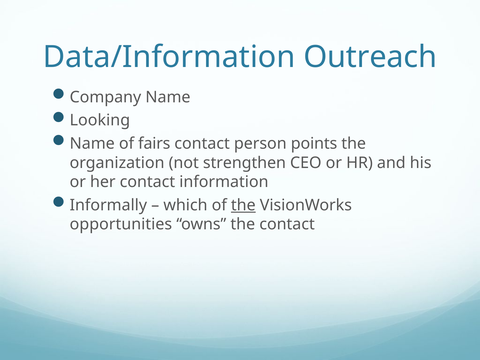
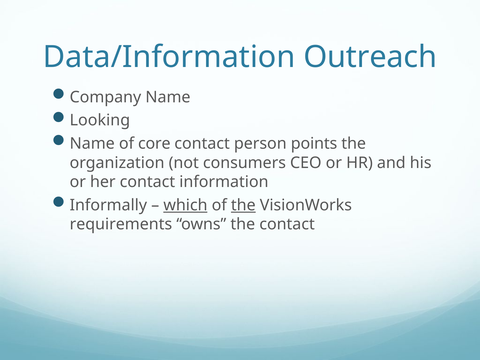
fairs: fairs -> core
strengthen: strengthen -> consumers
which underline: none -> present
opportunities: opportunities -> requirements
